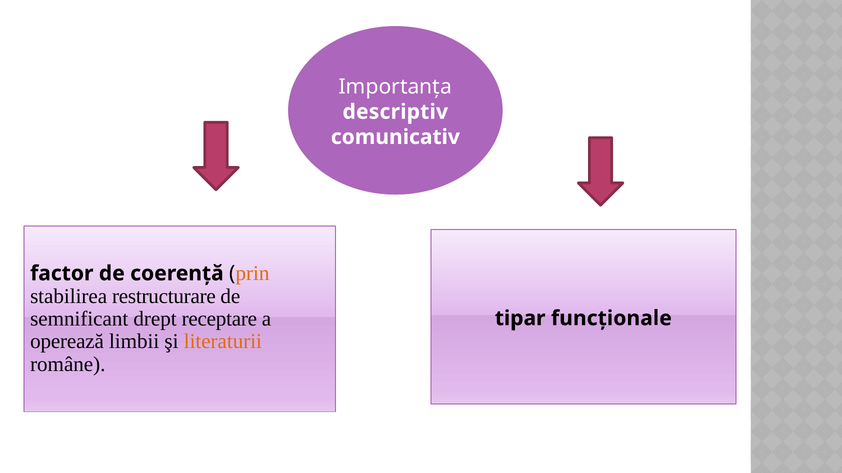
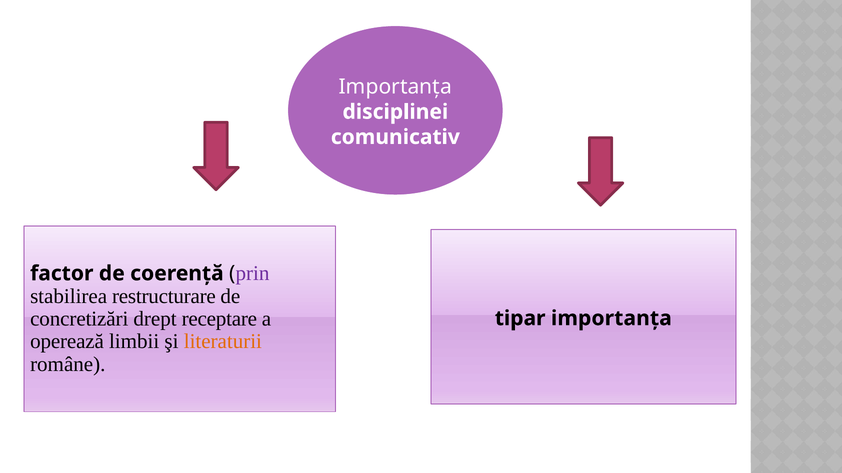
descriptiv: descriptiv -> disciplinei
prin colour: orange -> purple
semnificant: semnificant -> concretizări
funcționale: funcționale -> importanța
